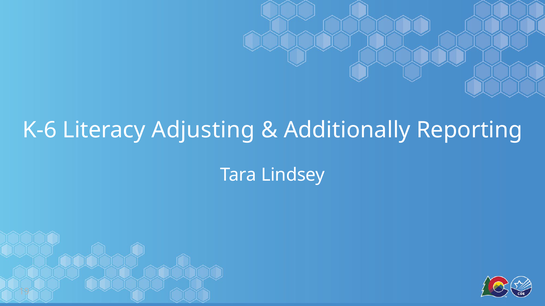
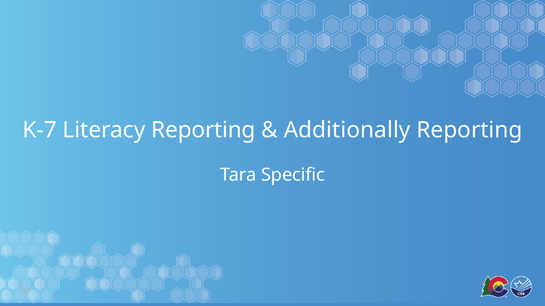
K-6: K-6 -> K-7
Literacy Adjusting: Adjusting -> Reporting
Lindsey: Lindsey -> Specific
